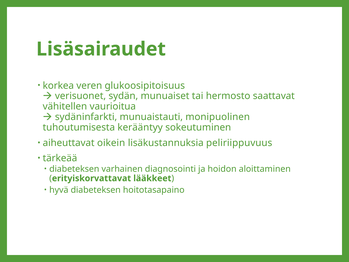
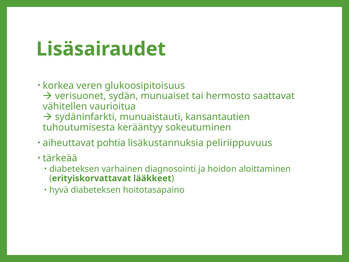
monipuolinen: monipuolinen -> kansantautien
oikein: oikein -> pohtia
